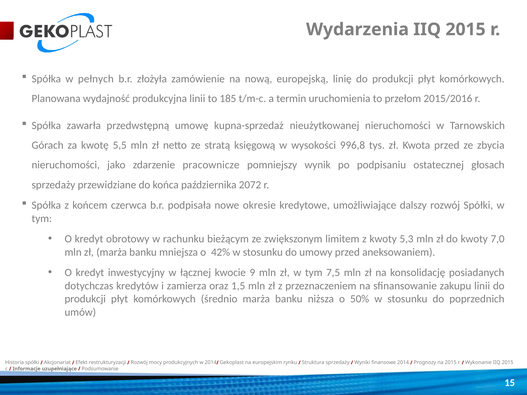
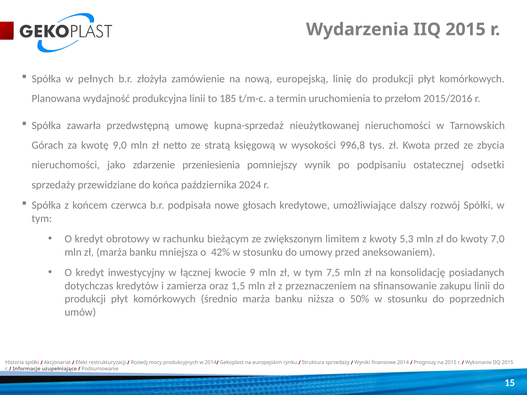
5,5: 5,5 -> 9,0
pracownicze: pracownicze -> przeniesienia
głosach: głosach -> odsetki
2072: 2072 -> 2024
okresie: okresie -> głosach
